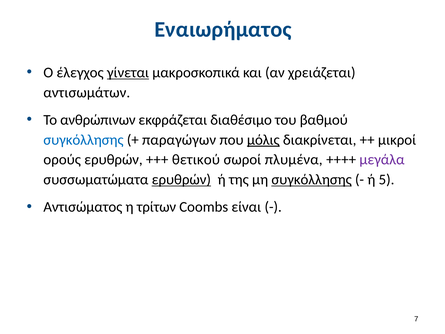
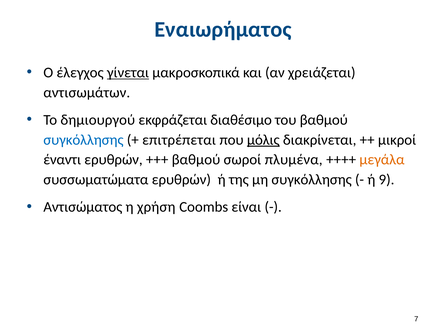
ανθρώπινων: ανθρώπινων -> δημιουργού
παραγώγων: παραγώγων -> επιτρέπεται
ορούς: ορούς -> έναντι
θετικού at (196, 160): θετικού -> βαθμού
μεγάλα colour: purple -> orange
ερυθρών at (181, 180) underline: present -> none
συγκόλλησης at (312, 180) underline: present -> none
5: 5 -> 9
τρίτων: τρίτων -> χρήση
